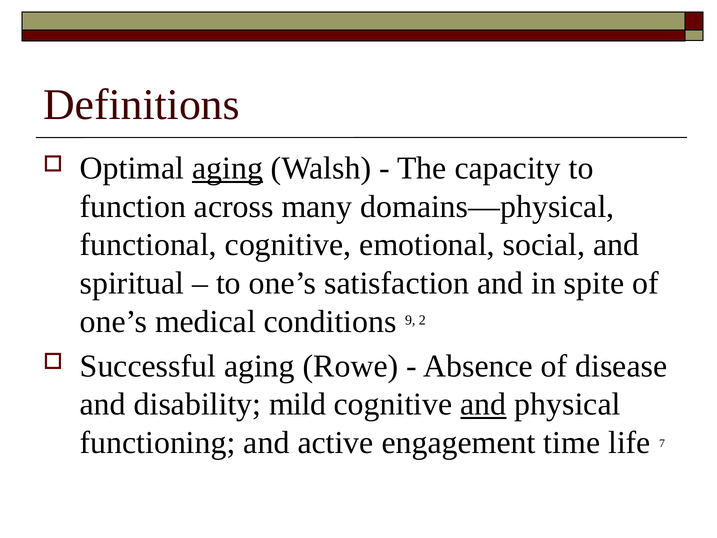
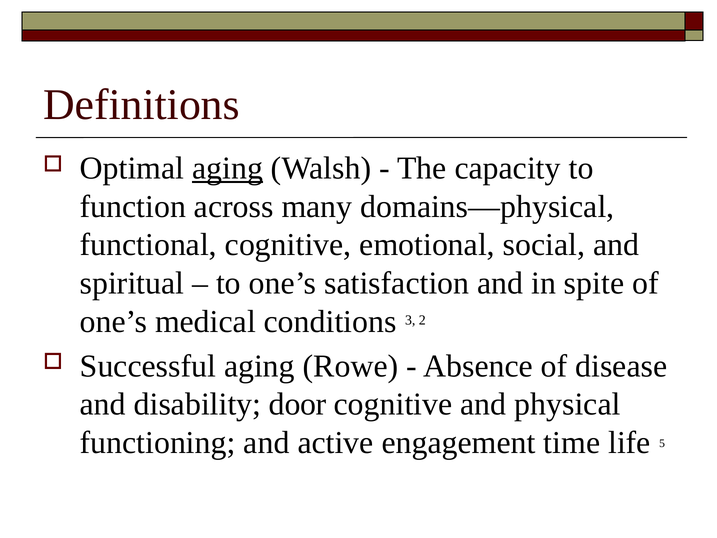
9: 9 -> 3
mild: mild -> door
and at (483, 404) underline: present -> none
7: 7 -> 5
